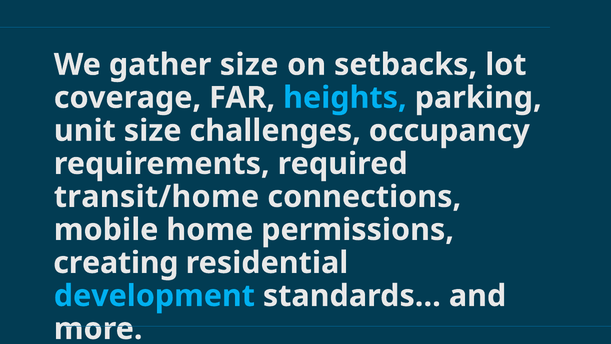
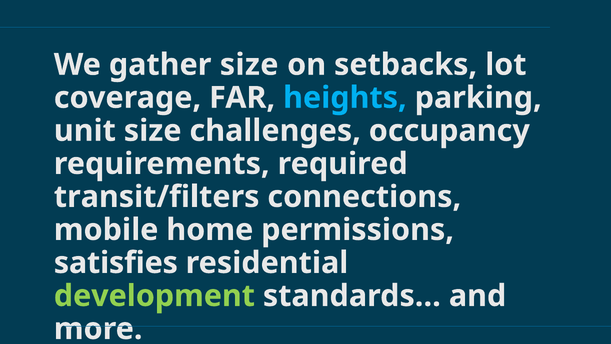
transit/home: transit/home -> transit/filters
creating: creating -> satisfies
development colour: light blue -> light green
